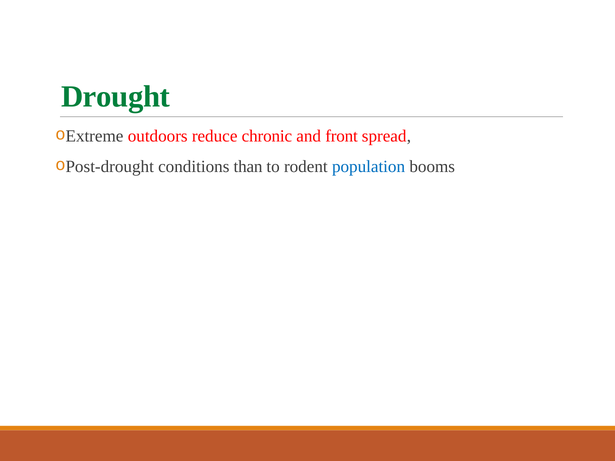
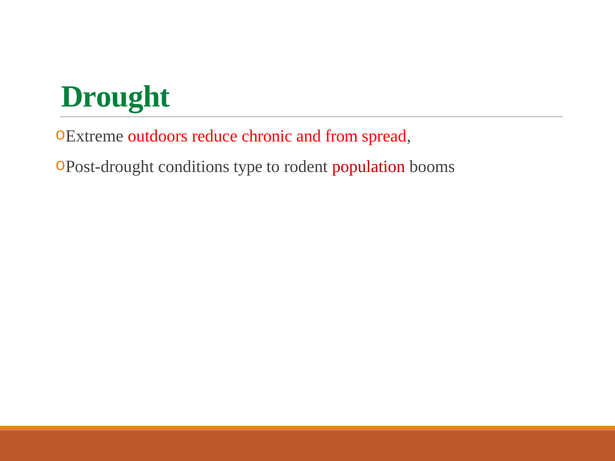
front: front -> from
than: than -> type
population colour: blue -> red
